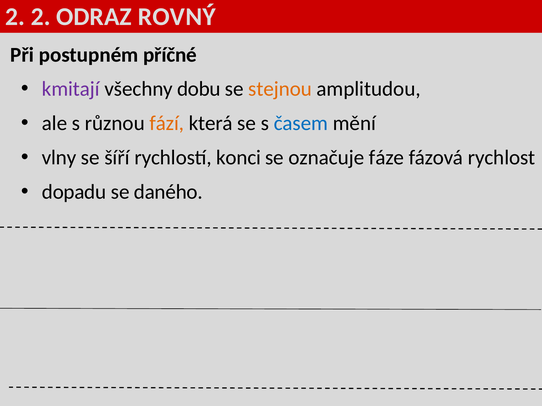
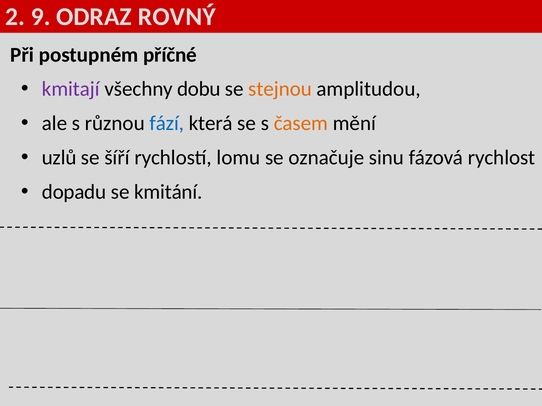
2 2: 2 -> 9
fází colour: orange -> blue
časem colour: blue -> orange
vlny: vlny -> uzlů
konci: konci -> lomu
fáze: fáze -> sinu
daného: daného -> kmitání
